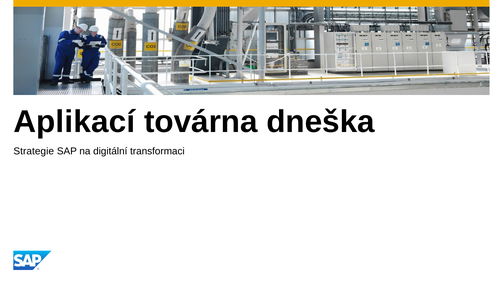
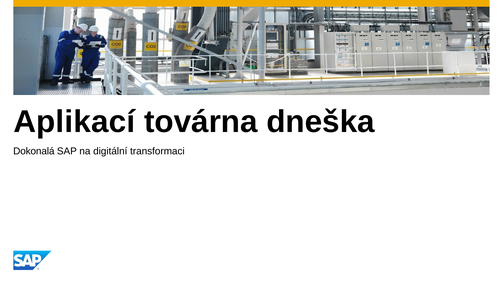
Strategie: Strategie -> Dokonalá
